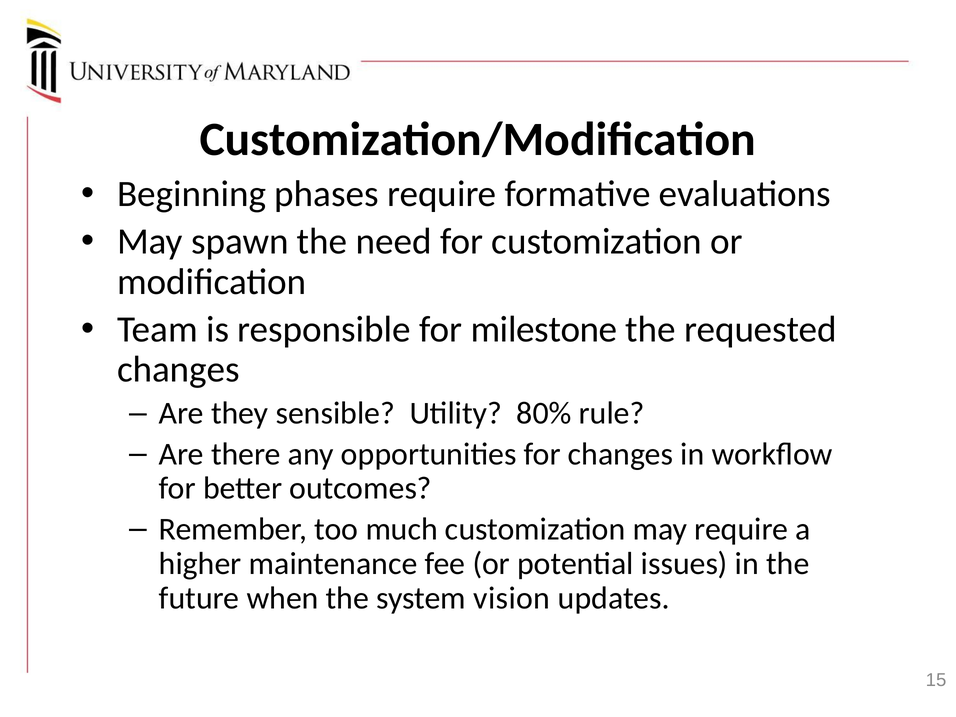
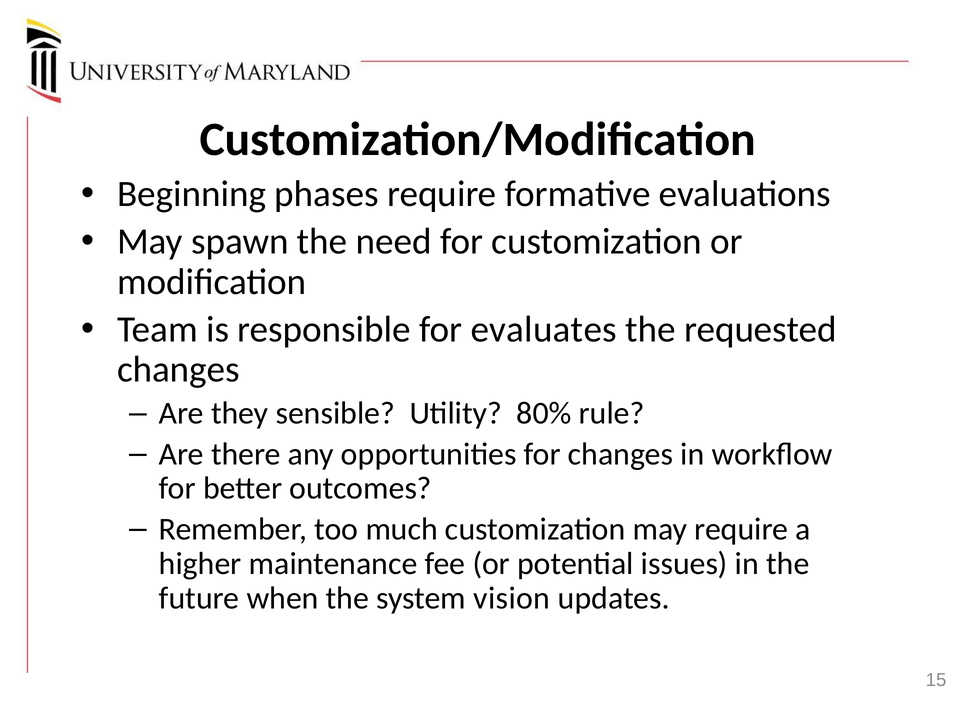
milestone: milestone -> evaluates
